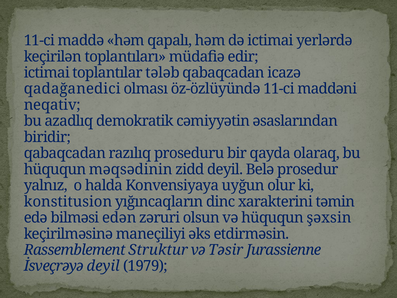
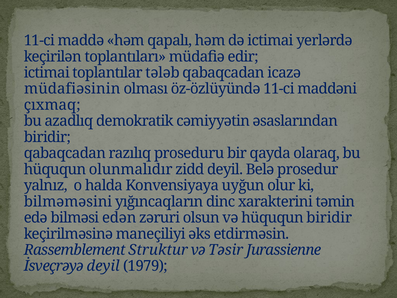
qadağanedici: qadağanedici -> müdafiəsinin
neqativ: neqativ -> çıxmaq
məqsədinin: məqsədinin -> olunmalıdır
konstitusion: konstitusion -> bilməməsini
hüququn şəxsin: şəxsin -> biridir
